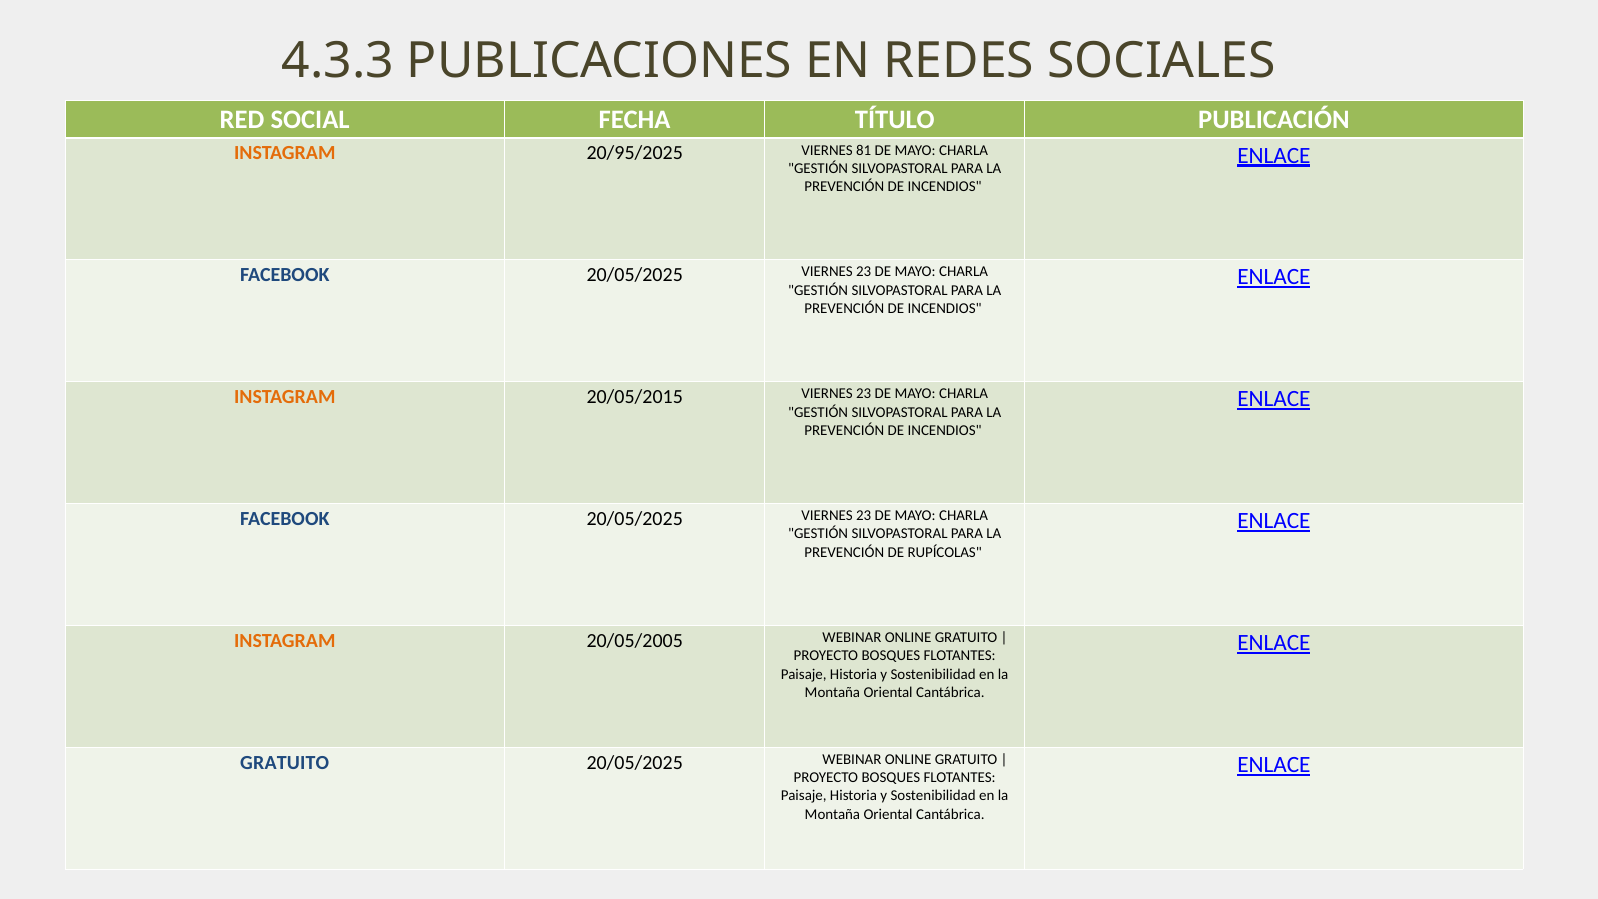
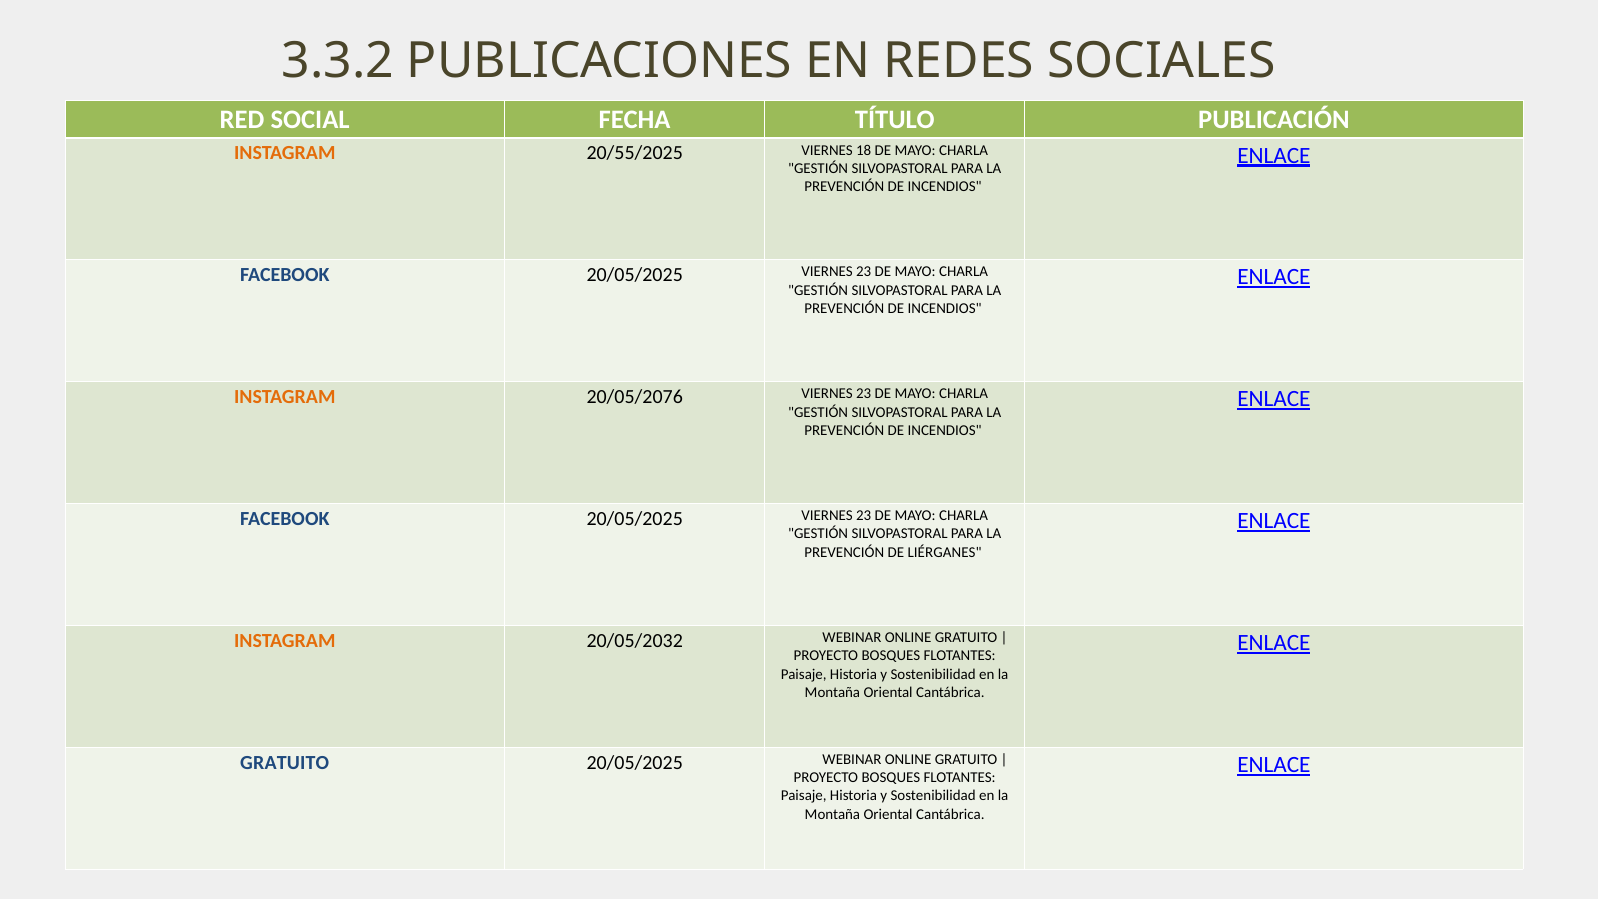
4.3.3: 4.3.3 -> 3.3.2
20/95/2025: 20/95/2025 -> 20/55/2025
81: 81 -> 18
20/05/2015: 20/05/2015 -> 20/05/2076
RUPÍCOLAS: RUPÍCOLAS -> LIÉRGANES
20/05/2005: 20/05/2005 -> 20/05/2032
